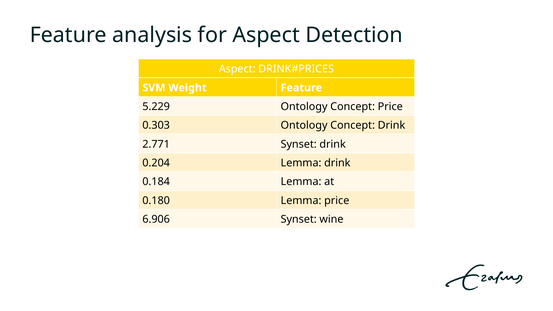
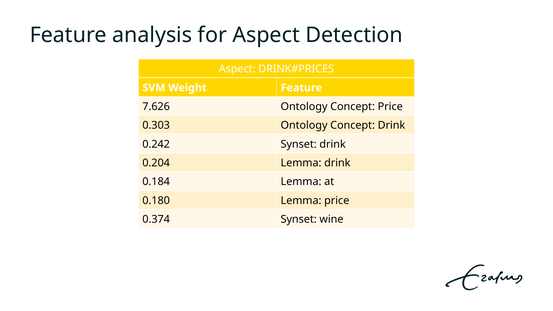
5.229: 5.229 -> 7.626
2.771: 2.771 -> 0.242
6.906: 6.906 -> 0.374
